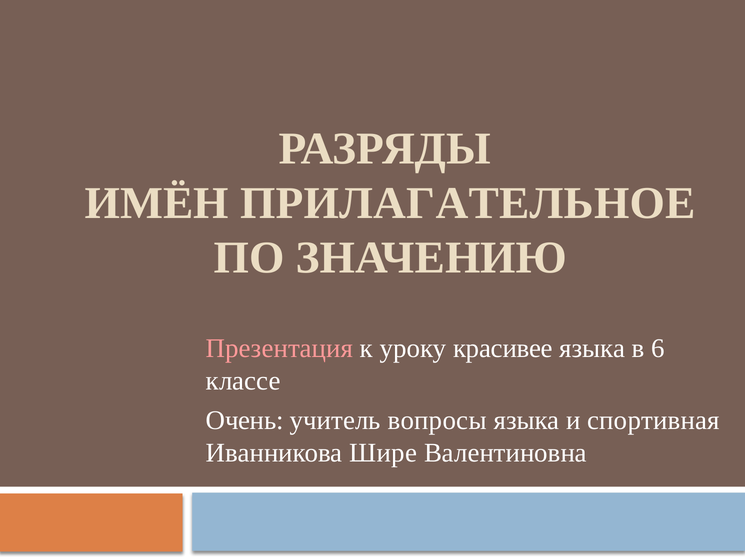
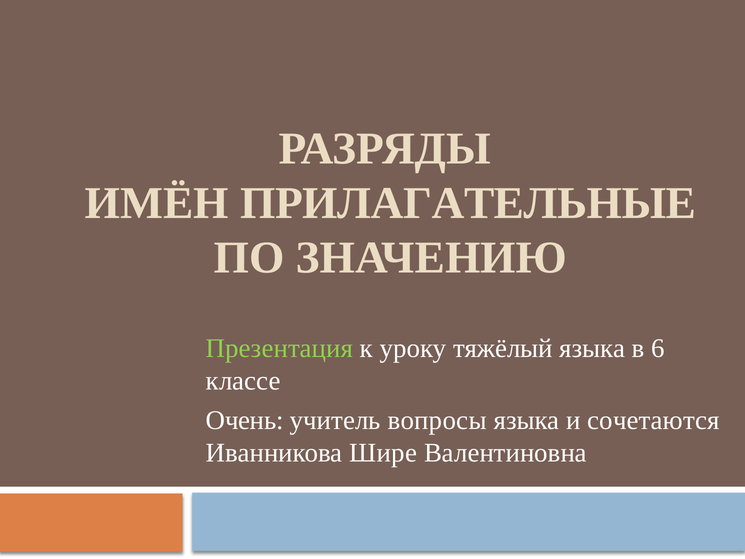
ПРИЛАГАТЕЛЬНОЕ: ПРИЛАГАТЕЛЬНОЕ -> ПРИЛАГАТЕЛЬНЫЕ
Презентация colour: pink -> light green
красивее: красивее -> тяжёлый
спортивная: спортивная -> сочетаются
